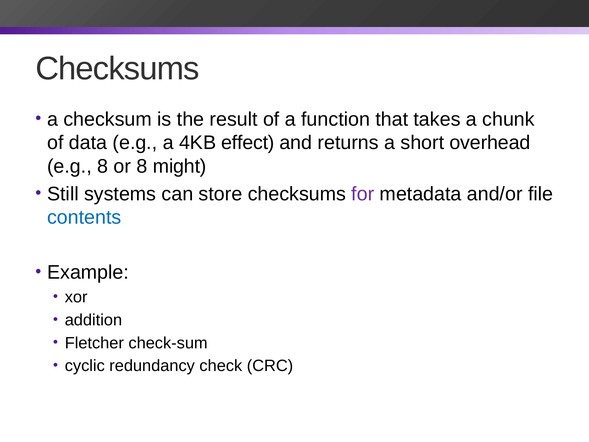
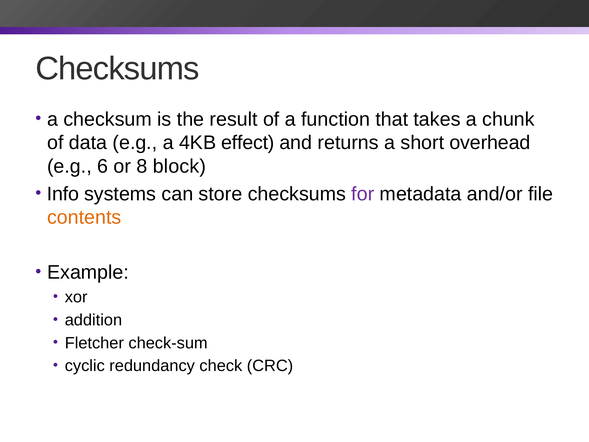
e.g 8: 8 -> 6
might: might -> block
Still: Still -> Info
contents colour: blue -> orange
